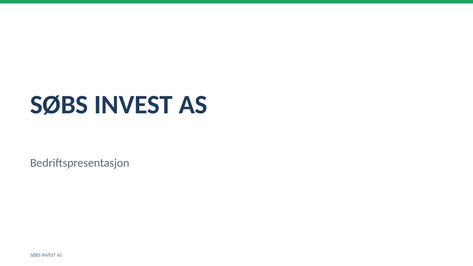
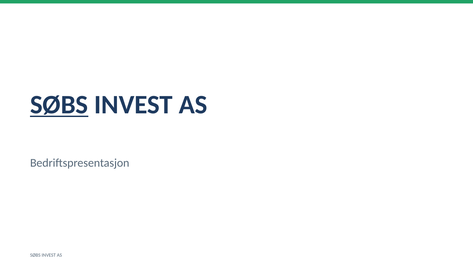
SØBS at (59, 105) underline: none -> present
